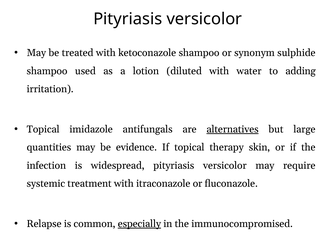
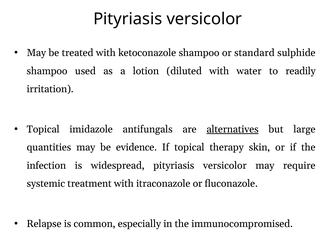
synonym: synonym -> standard
adding: adding -> readily
especially underline: present -> none
